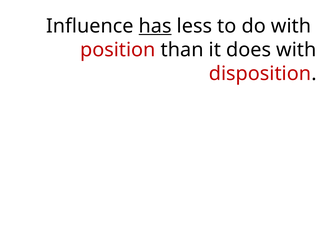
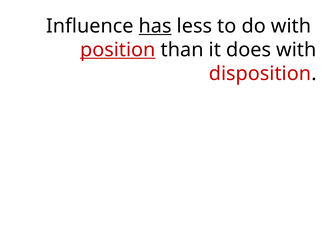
position underline: none -> present
